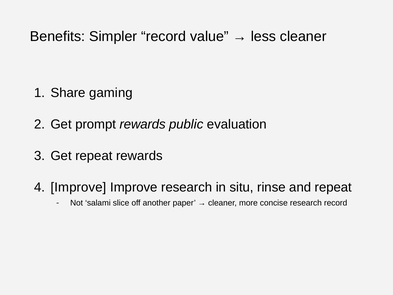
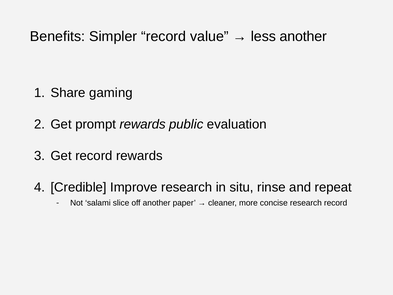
less cleaner: cleaner -> another
Get repeat: repeat -> record
Improve at (79, 187): Improve -> Credible
